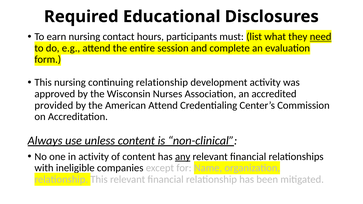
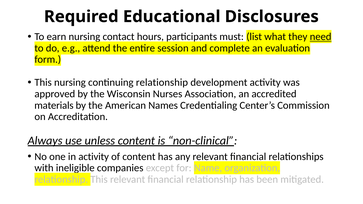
provided: provided -> materials
American Attend: Attend -> Names
any underline: present -> none
